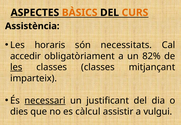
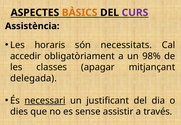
CURS colour: orange -> purple
82%: 82% -> 98%
les at (16, 67) underline: present -> none
classes classes: classes -> apagar
imparteix: imparteix -> delegada
càlcul: càlcul -> sense
vulgui: vulgui -> través
